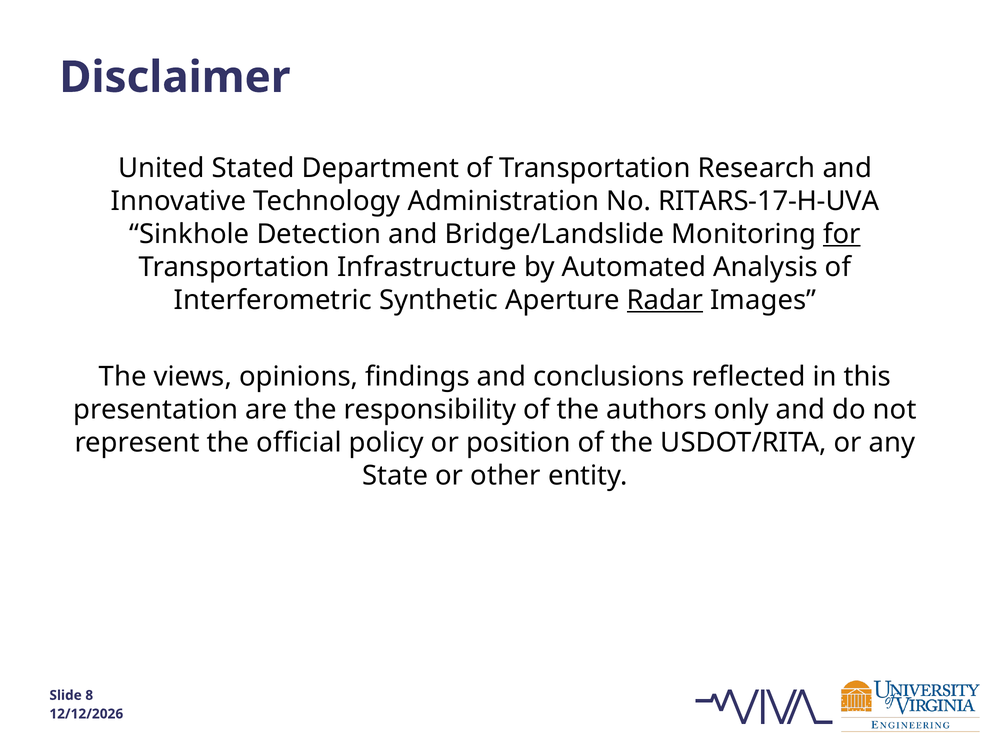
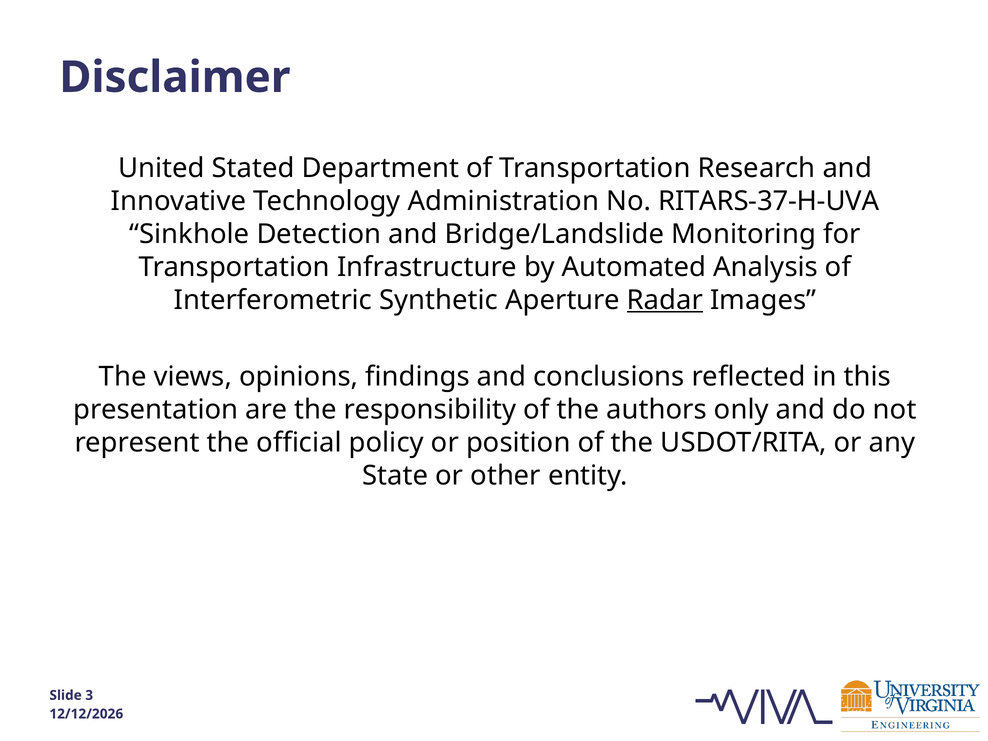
RITARS-17-H-UVA: RITARS-17-H-UVA -> RITARS-37-H-UVA
for underline: present -> none
8: 8 -> 3
